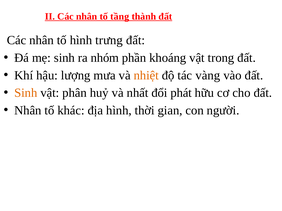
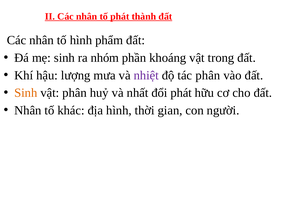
tố tầng: tầng -> phát
trưng: trưng -> phẩm
nhiệt colour: orange -> purple
tác vàng: vàng -> phân
